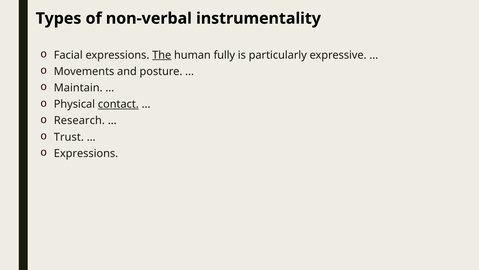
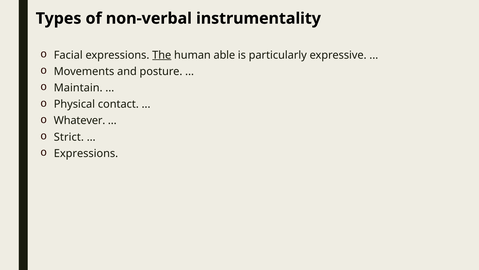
fully: fully -> able
contact underline: present -> none
Research: Research -> Whatever
Trust: Trust -> Strict
